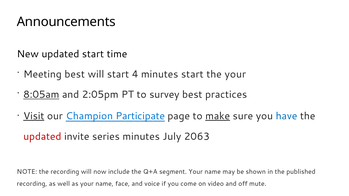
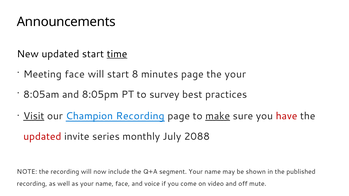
time underline: none -> present
Meeting best: best -> face
4: 4 -> 8
minutes start: start -> page
8:05am underline: present -> none
2:05pm: 2:05pm -> 8:05pm
Champion Participate: Participate -> Recording
have colour: blue -> red
series minutes: minutes -> monthly
2063: 2063 -> 2088
